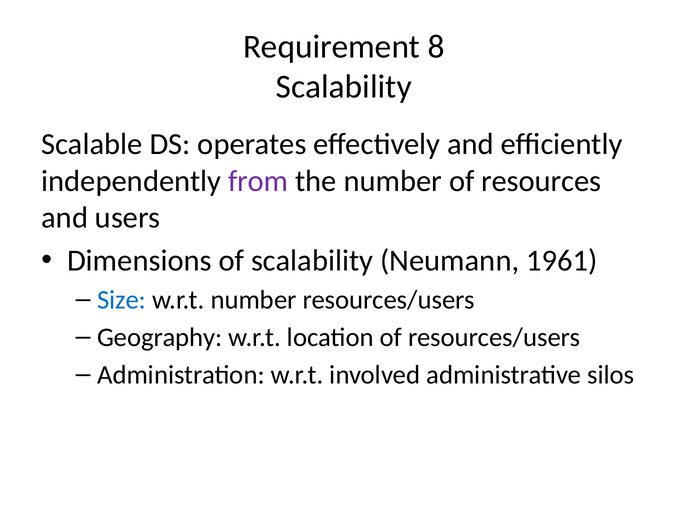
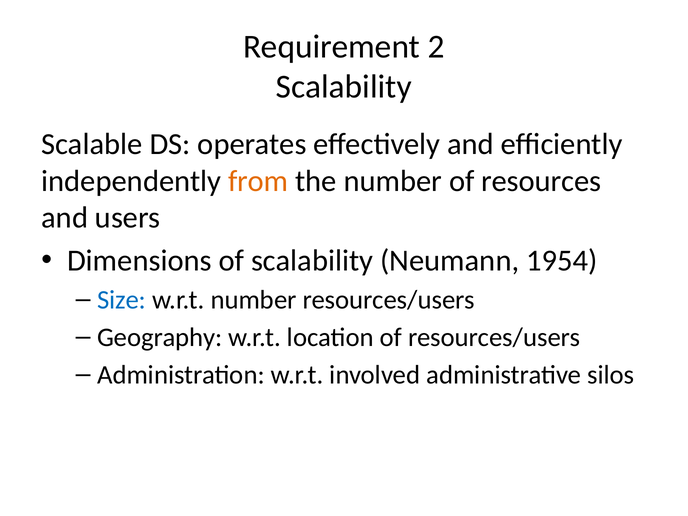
8: 8 -> 2
from colour: purple -> orange
1961: 1961 -> 1954
